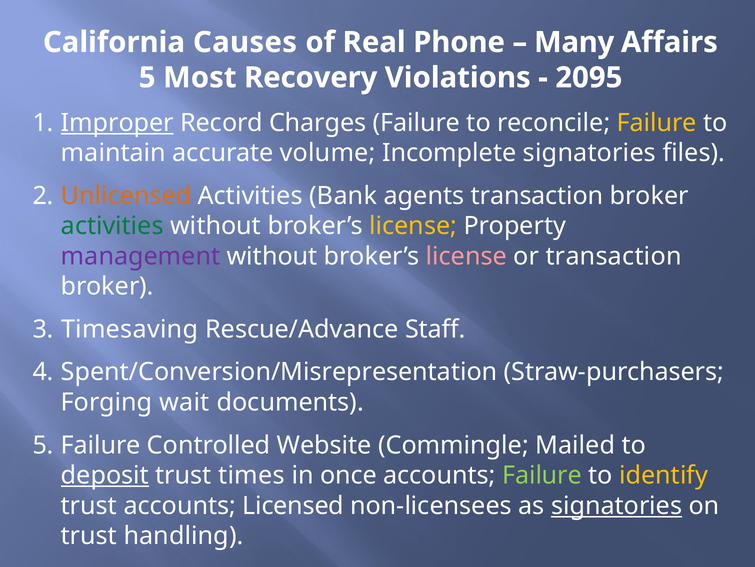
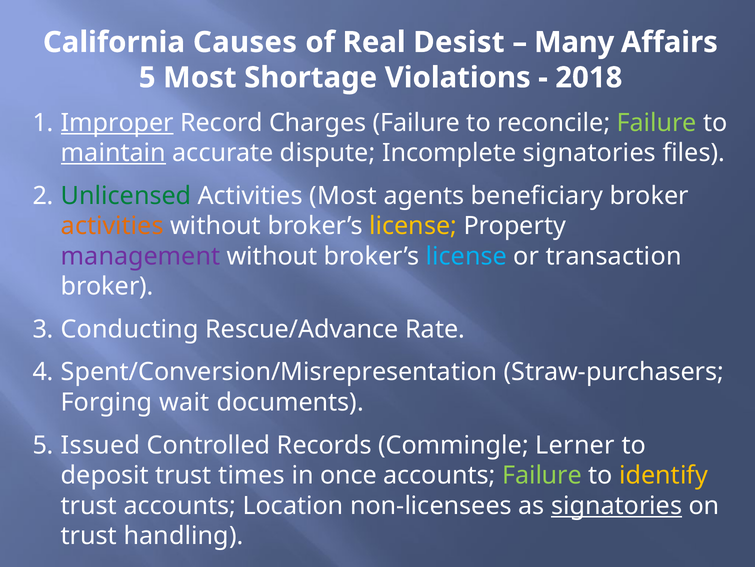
Phone: Phone -> Desist
Recovery: Recovery -> Shortage
2095: 2095 -> 2018
Failure at (657, 123) colour: yellow -> light green
maintain underline: none -> present
volume: volume -> dispute
Unlicensed colour: orange -> green
Activities Bank: Bank -> Most
agents transaction: transaction -> beneficiary
activities at (112, 226) colour: green -> orange
license at (466, 256) colour: pink -> light blue
Timesaving: Timesaving -> Conducting
Staff: Staff -> Rate
5 Failure: Failure -> Issued
Website: Website -> Records
Mailed: Mailed -> Lerner
deposit underline: present -> none
Licensed: Licensed -> Location
